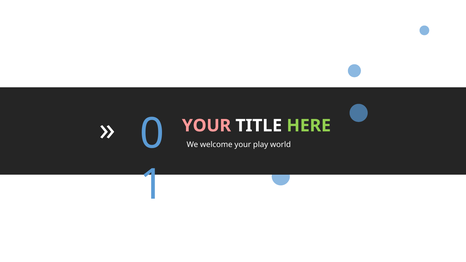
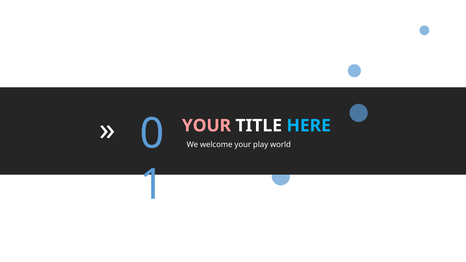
HERE colour: light green -> light blue
